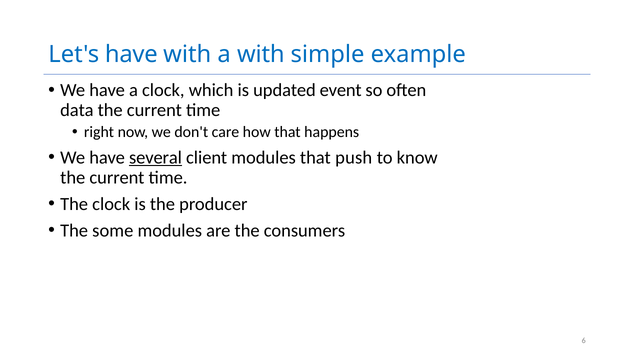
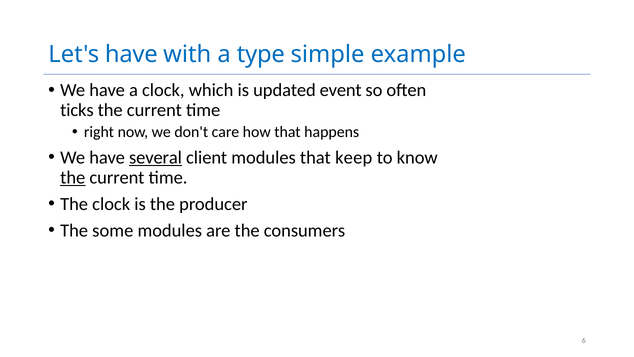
a with: with -> type
data: data -> ticks
push: push -> keep
the at (73, 177) underline: none -> present
